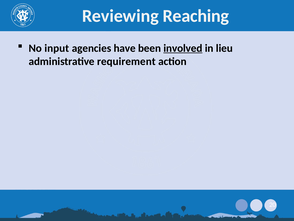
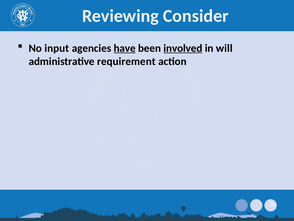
Reaching: Reaching -> Consider
have underline: none -> present
lieu: lieu -> will
